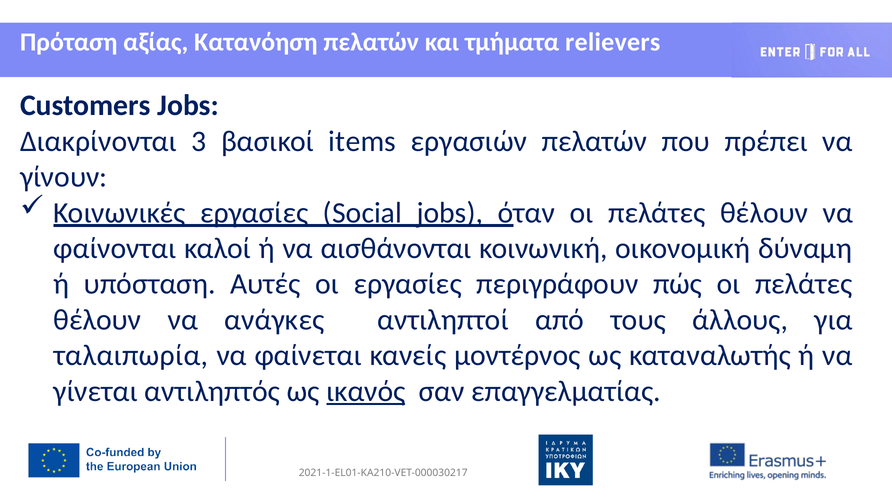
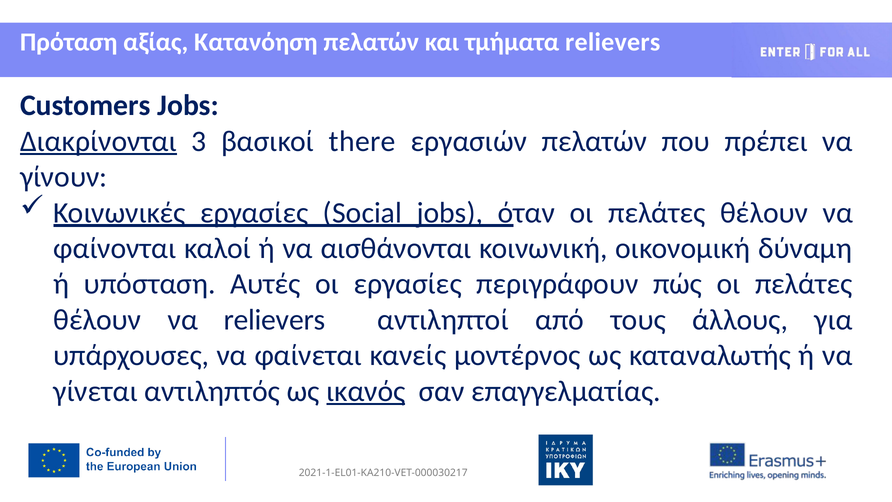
Διακρίνονται underline: none -> present
items: items -> there
να ανάγκες: ανάγκες -> relievers
ταλαιπωρία: ταλαιπωρία -> υπάρχουσες
